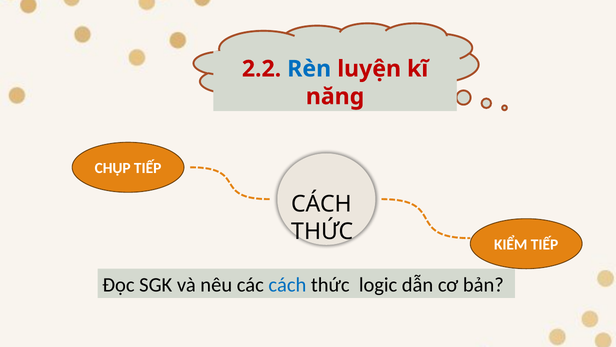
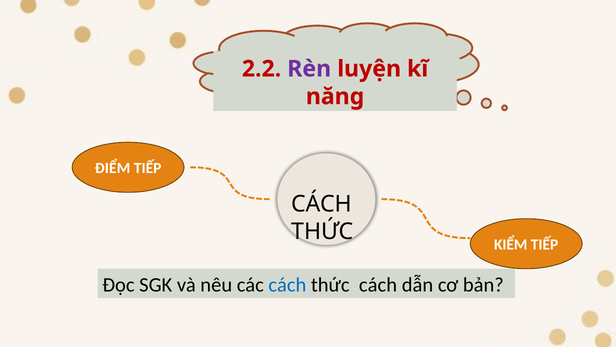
Rèn colour: blue -> purple
CHỤP: CHỤP -> ĐIỂM
thức logic: logic -> cách
